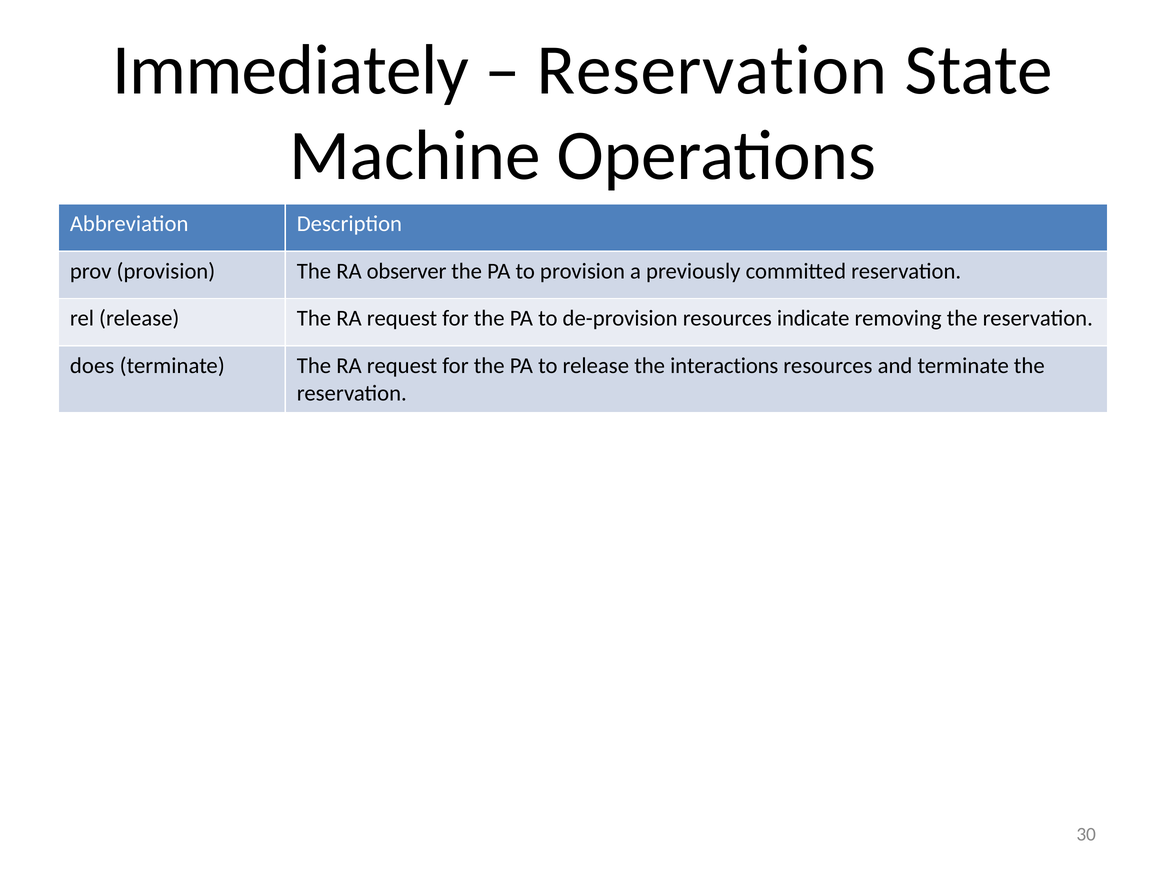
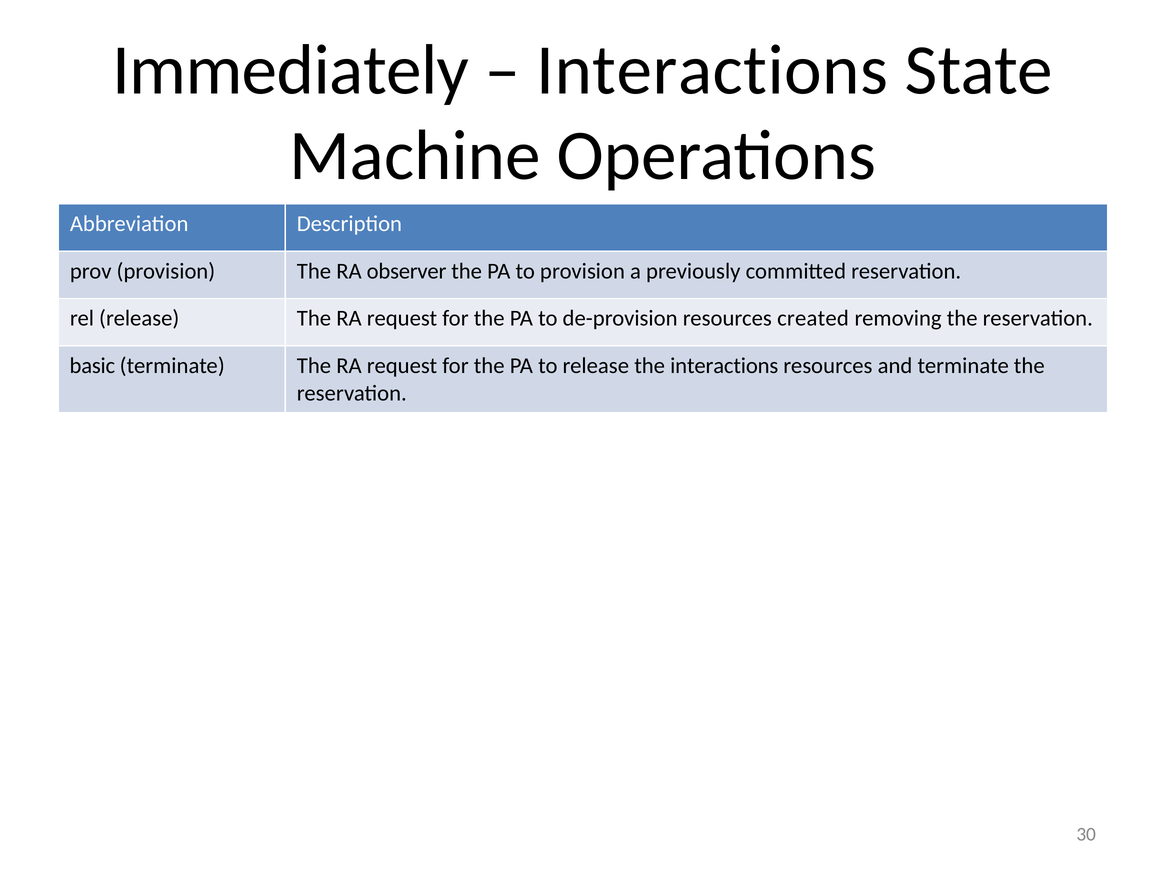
Reservation at (712, 70): Reservation -> Interactions
indicate: indicate -> created
does: does -> basic
